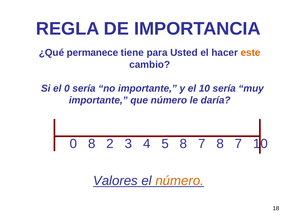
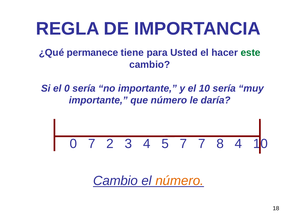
este colour: orange -> green
0 8: 8 -> 7
5 8: 8 -> 7
7 8 7: 7 -> 4
Valores at (115, 181): Valores -> Cambio
